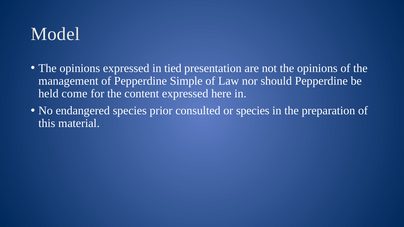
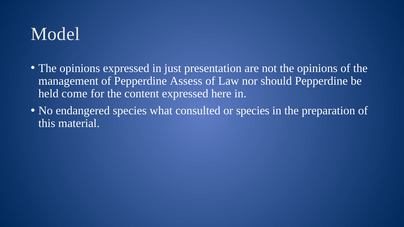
tied: tied -> just
Simple: Simple -> Assess
prior: prior -> what
